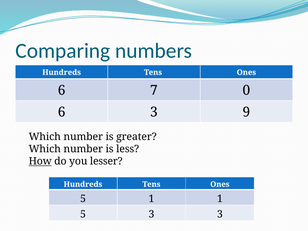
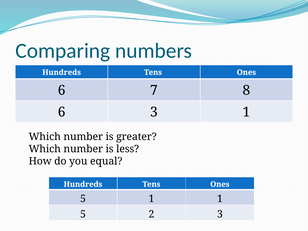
0: 0 -> 8
3 9: 9 -> 1
How underline: present -> none
lesser: lesser -> equal
5 3: 3 -> 2
